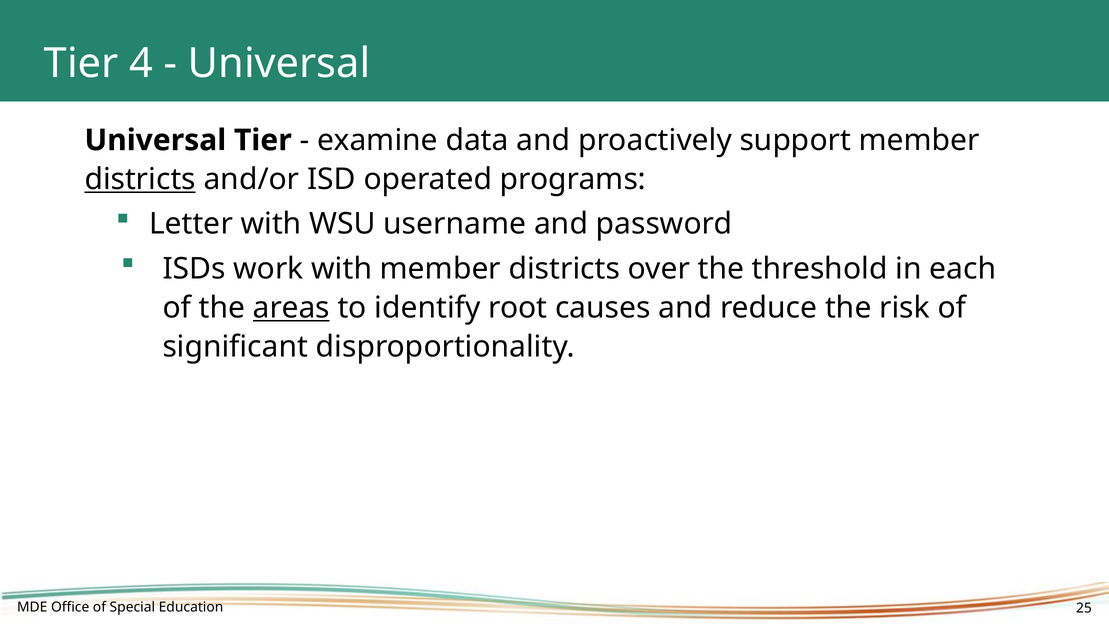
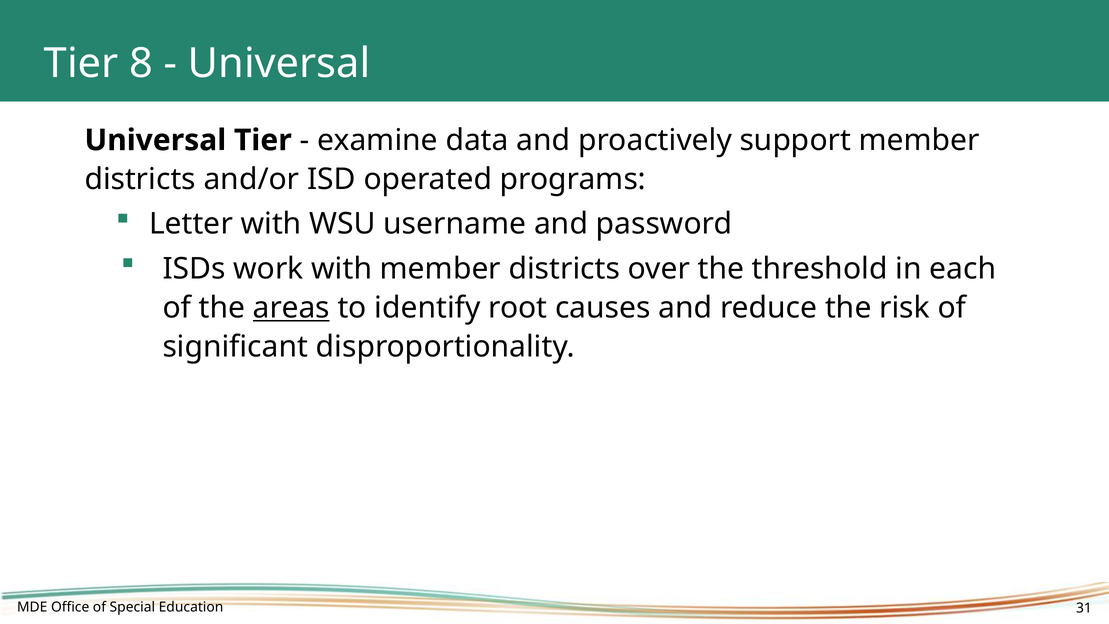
4: 4 -> 8
districts at (140, 179) underline: present -> none
25: 25 -> 31
